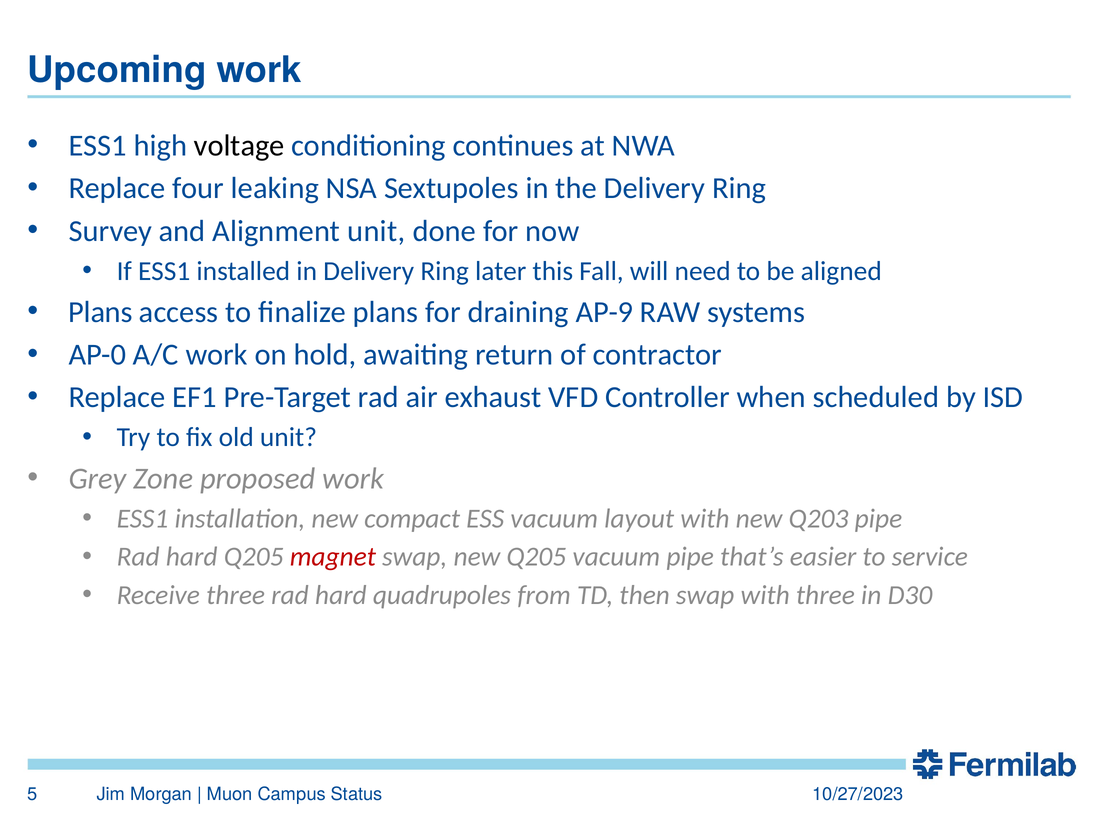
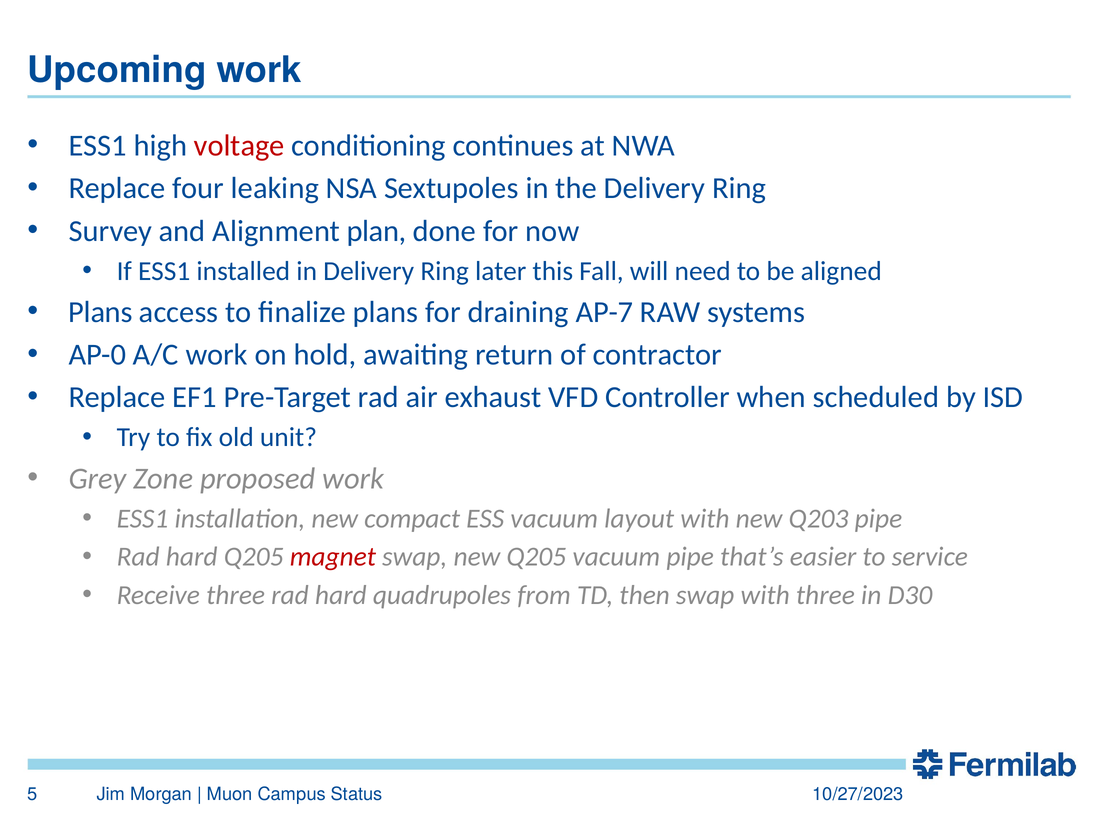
voltage colour: black -> red
Alignment unit: unit -> plan
AP-9: AP-9 -> AP-7
